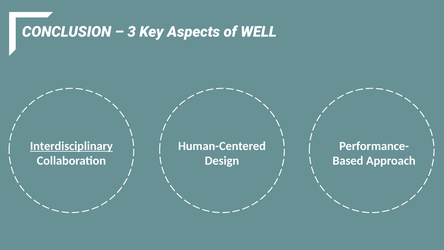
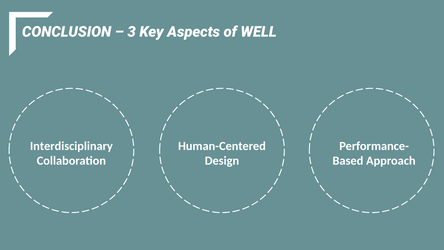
Interdisciplinary underline: present -> none
